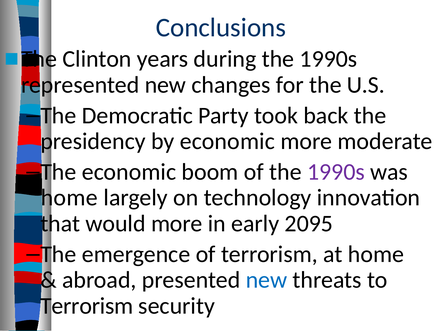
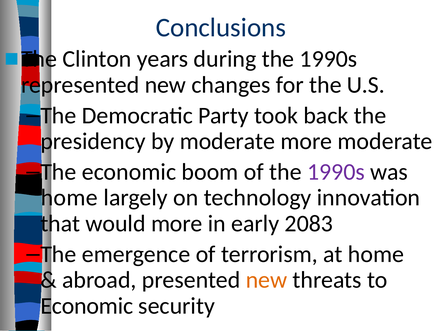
by economic: economic -> moderate
2095: 2095 -> 2083
new at (266, 280) colour: blue -> orange
Terrorism at (87, 306): Terrorism -> Economic
